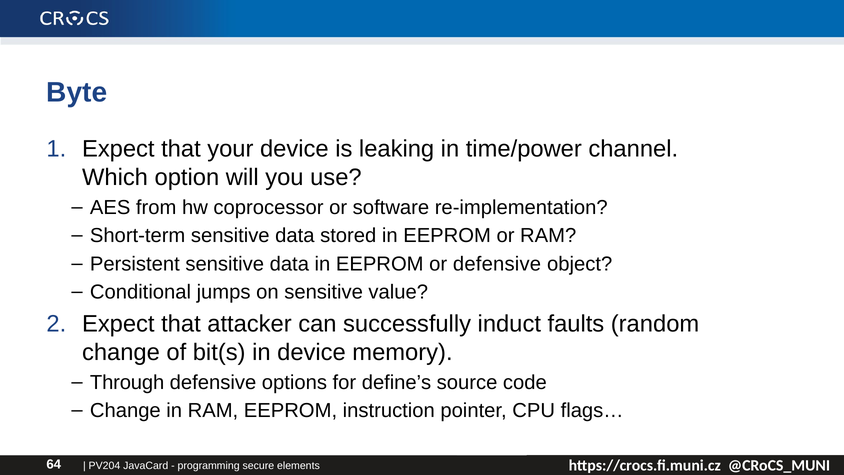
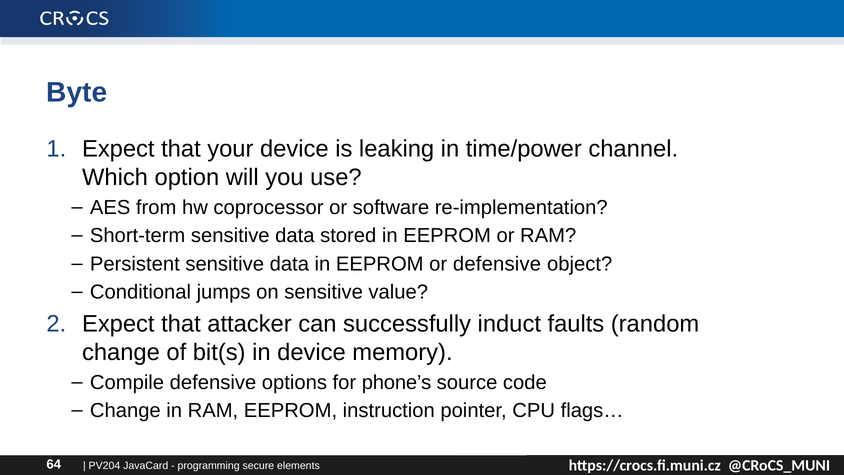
Through: Through -> Compile
define’s: define’s -> phone’s
